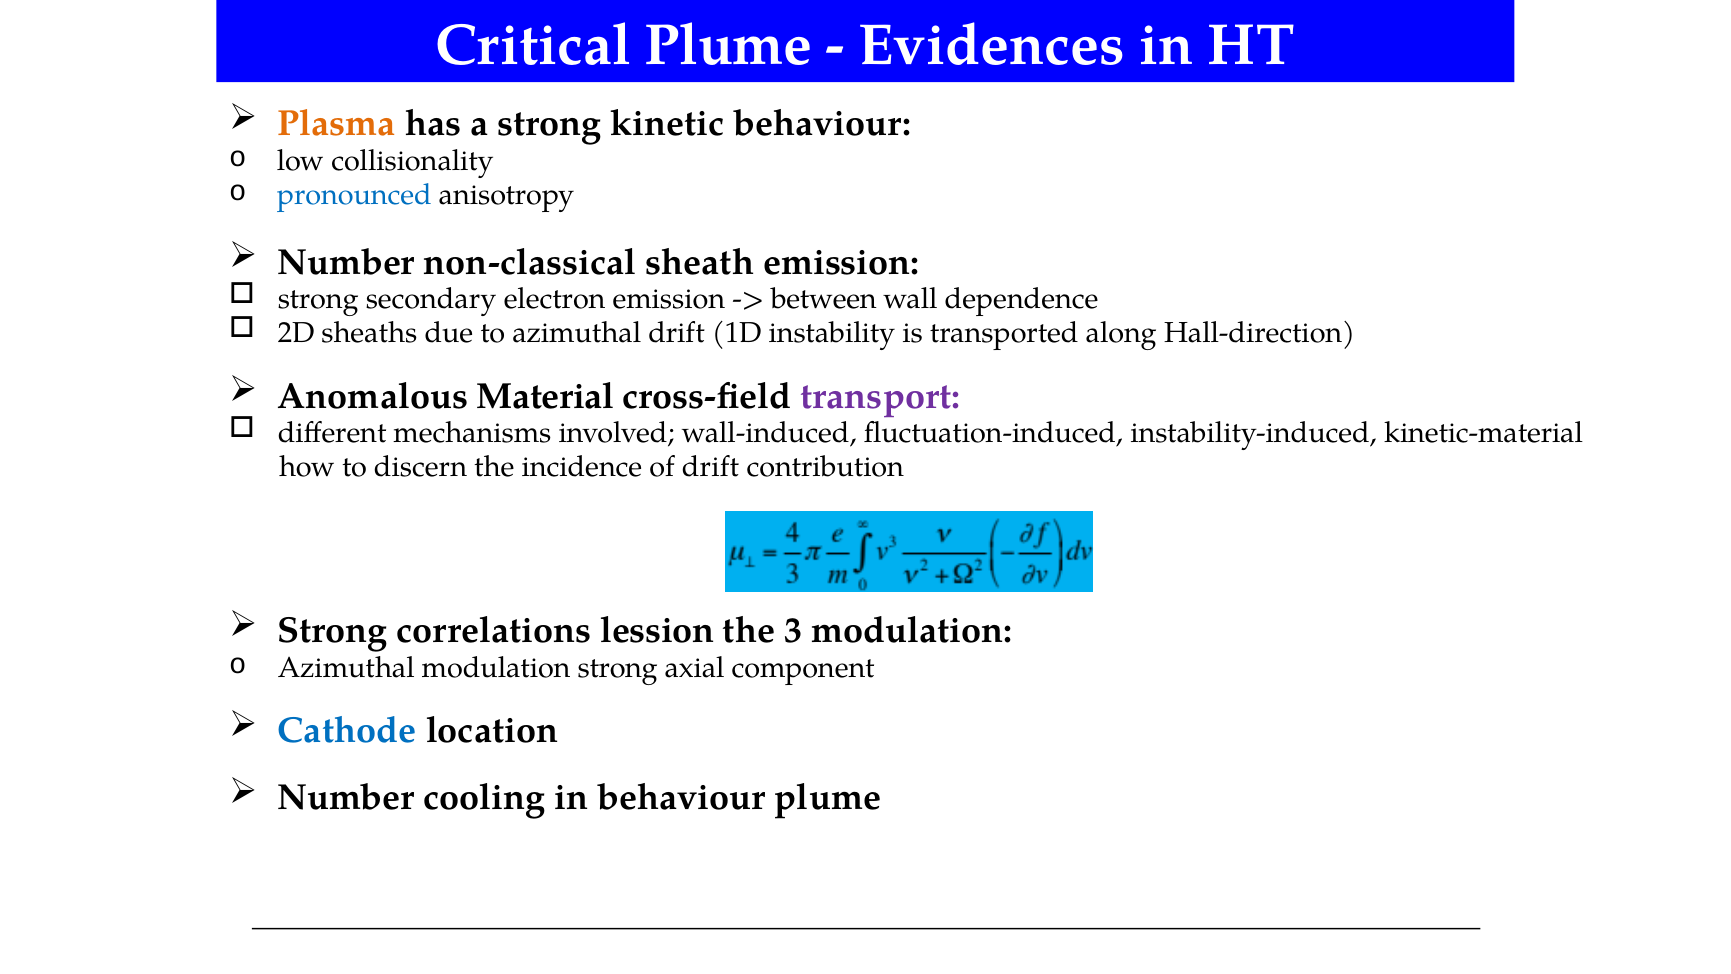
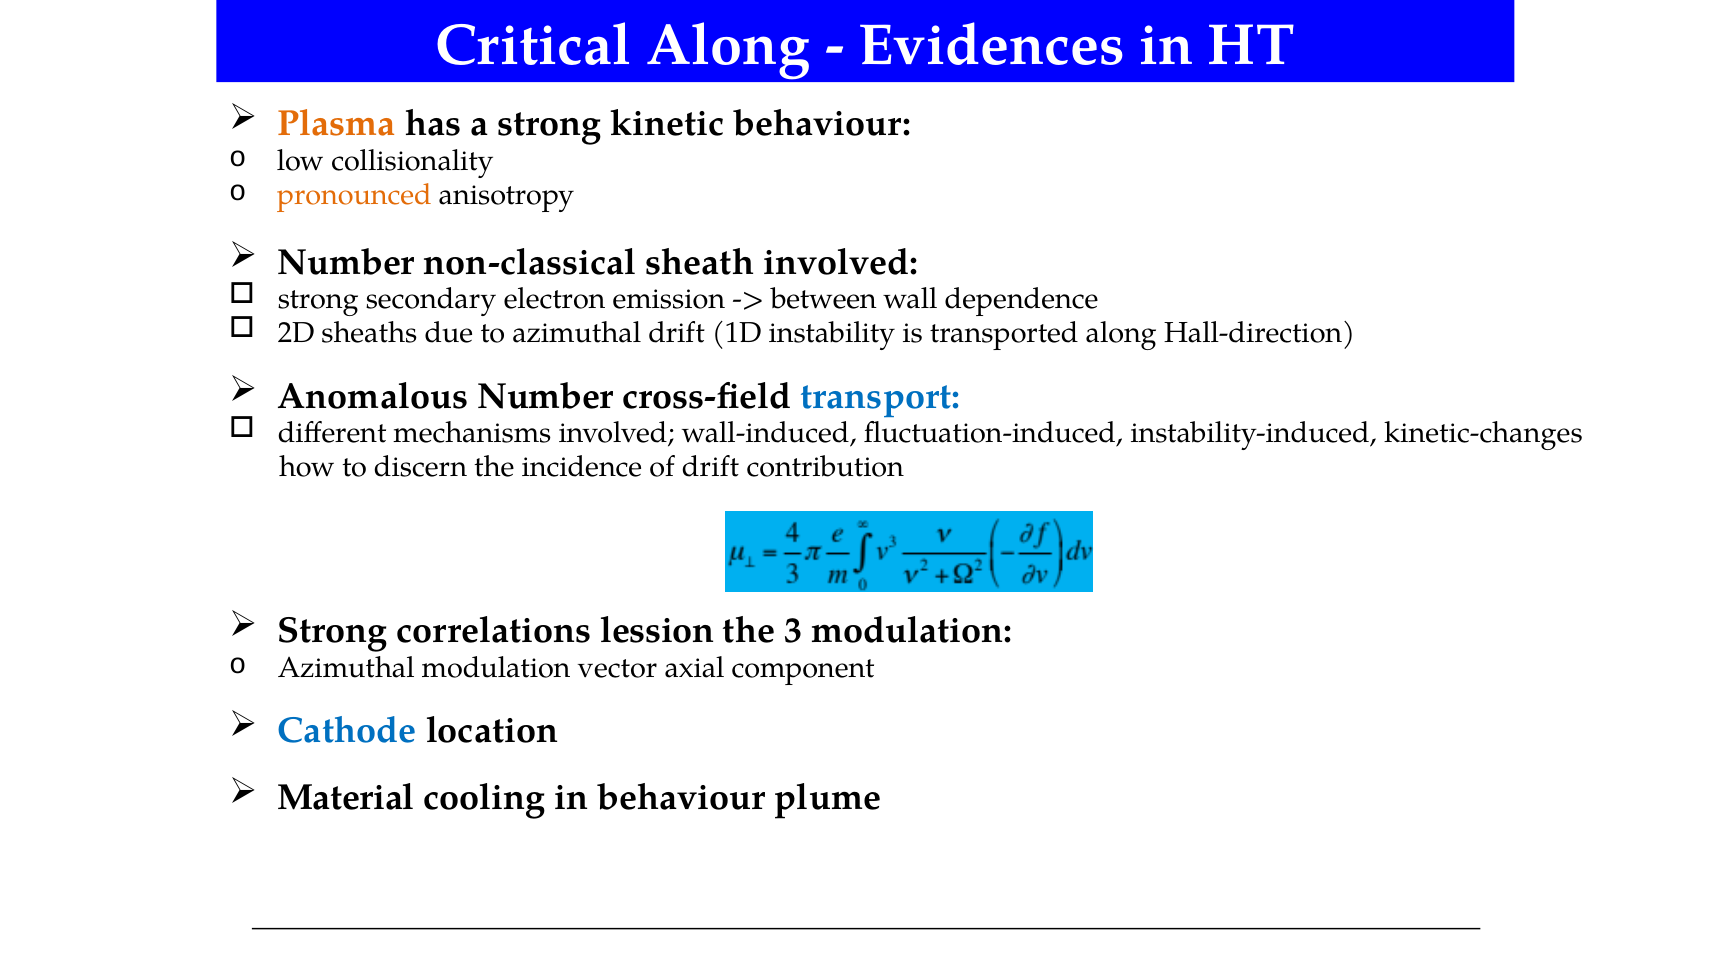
Critical Plume: Plume -> Along
pronounced colour: blue -> orange
sheath emission: emission -> involved
Anomalous Material: Material -> Number
transport colour: purple -> blue
kinetic-material: kinetic-material -> kinetic-changes
modulation strong: strong -> vector
Number at (346, 798): Number -> Material
